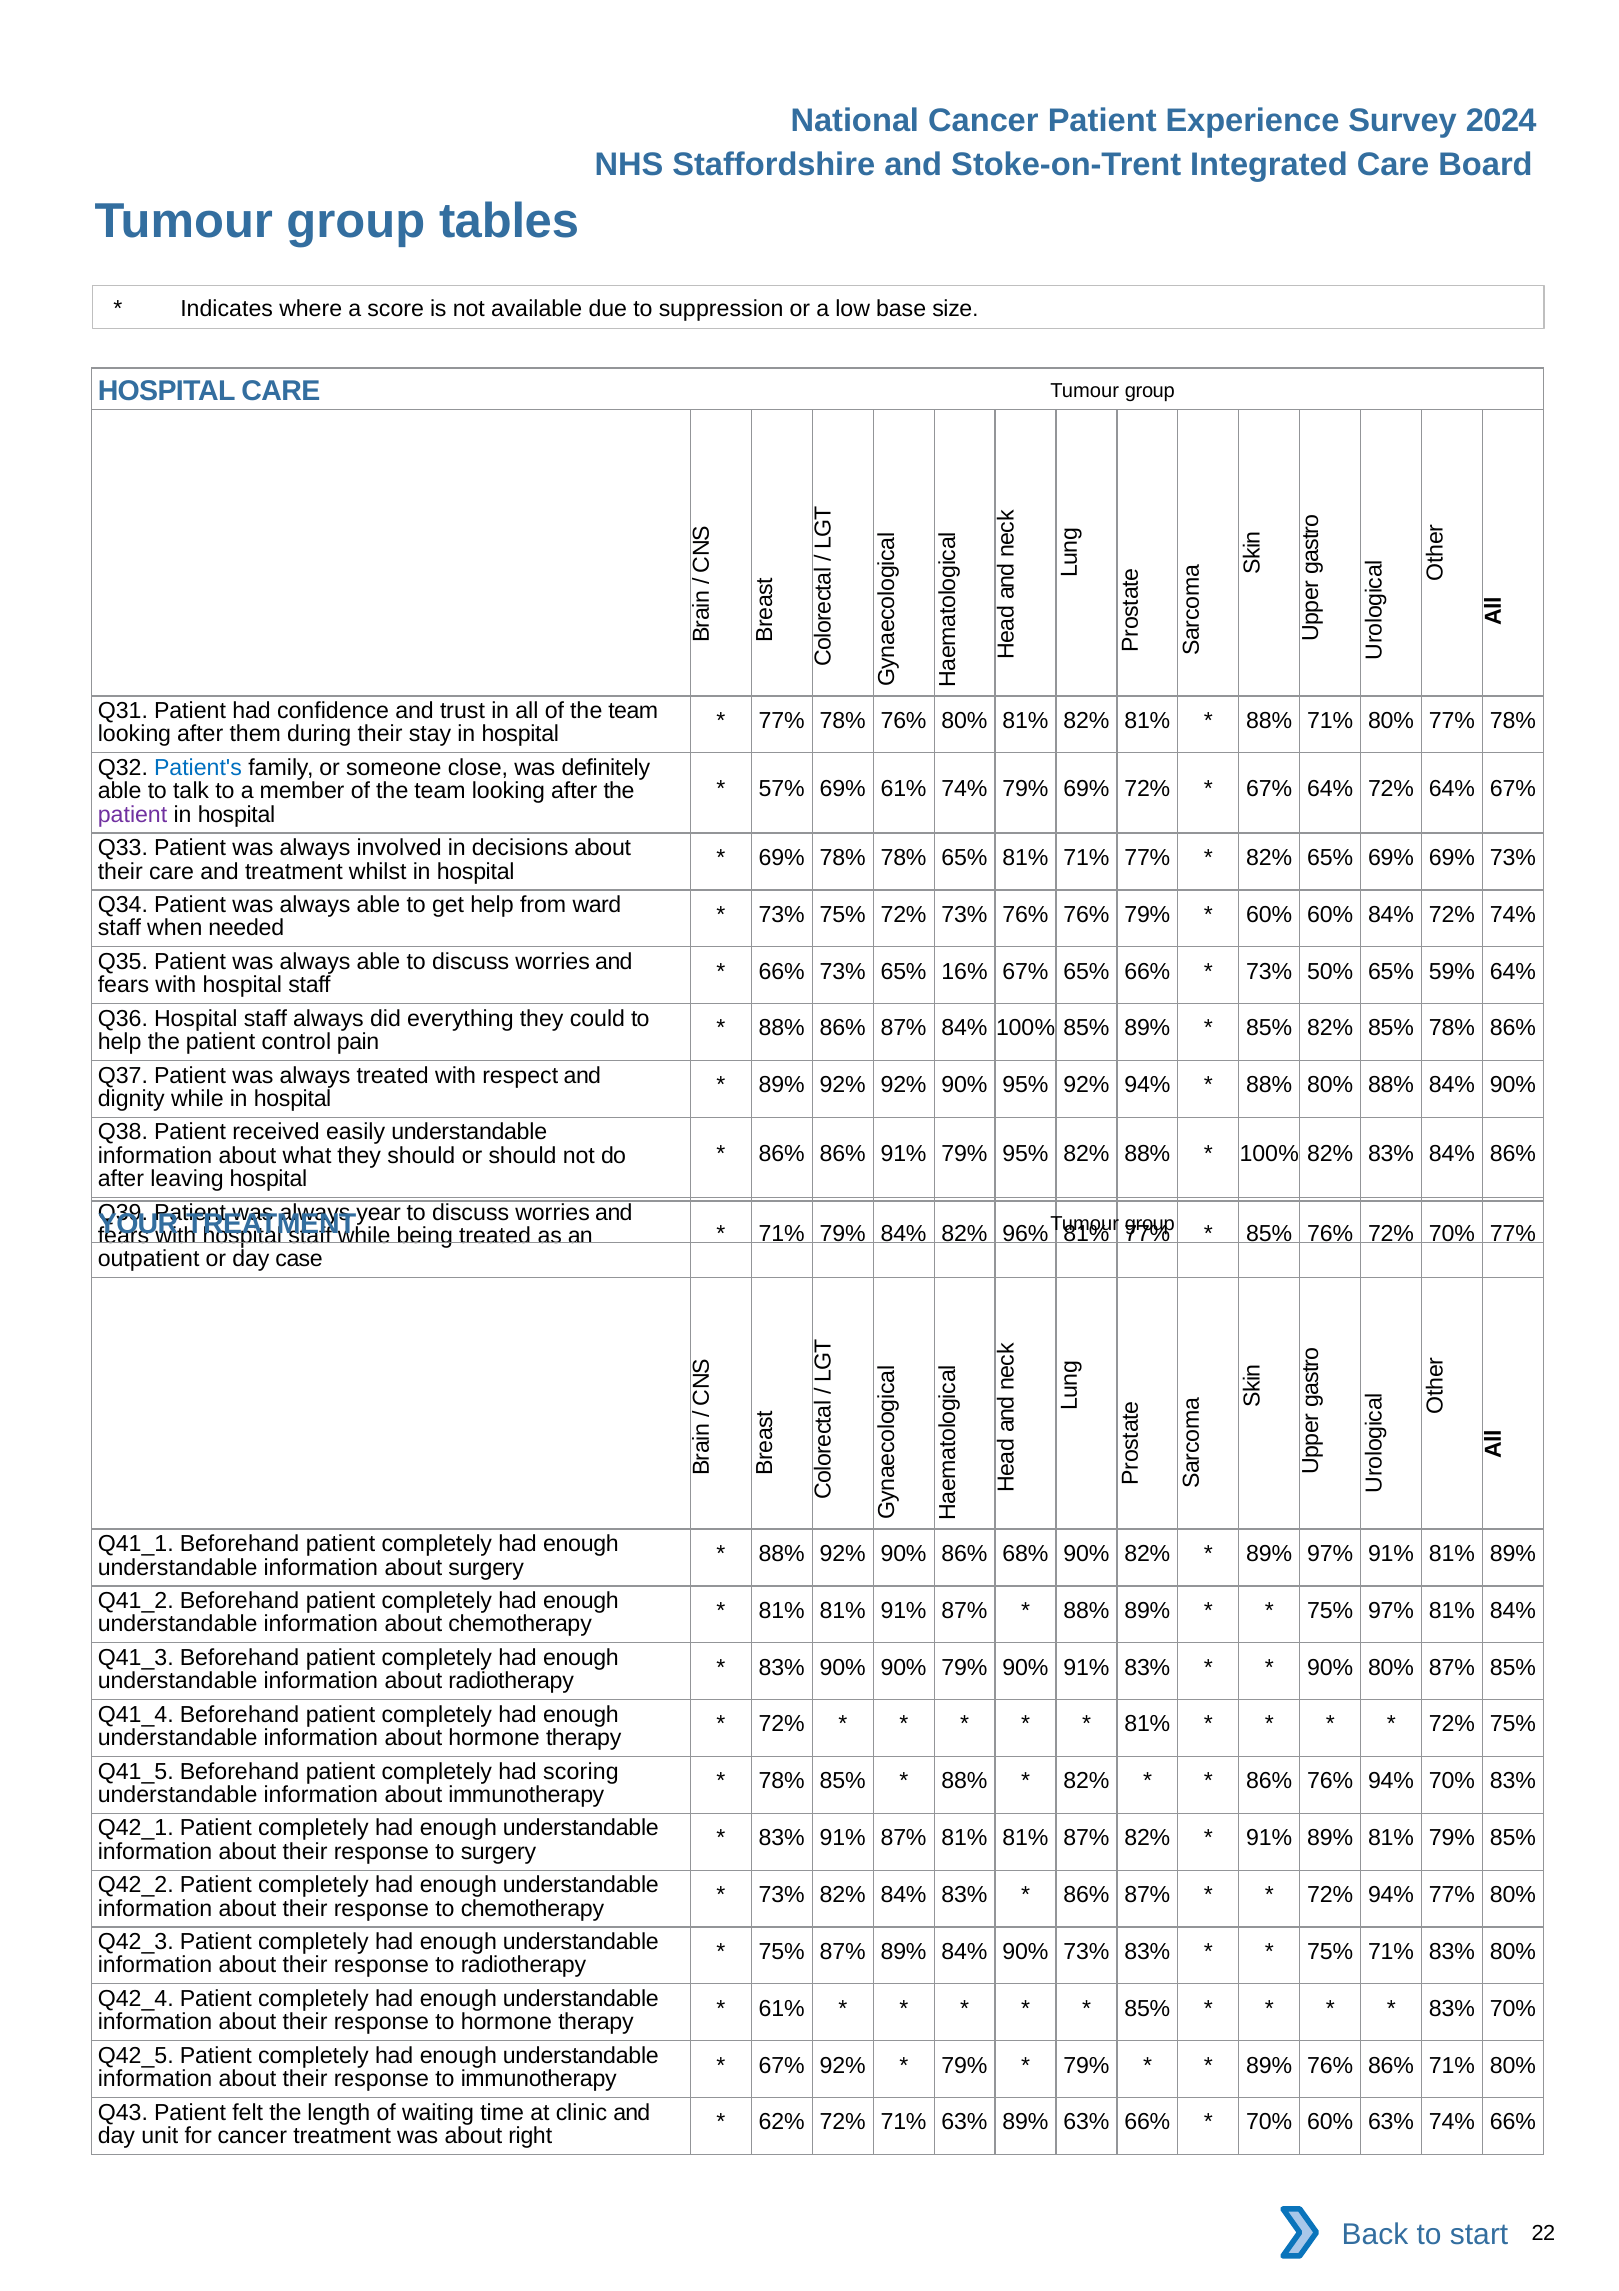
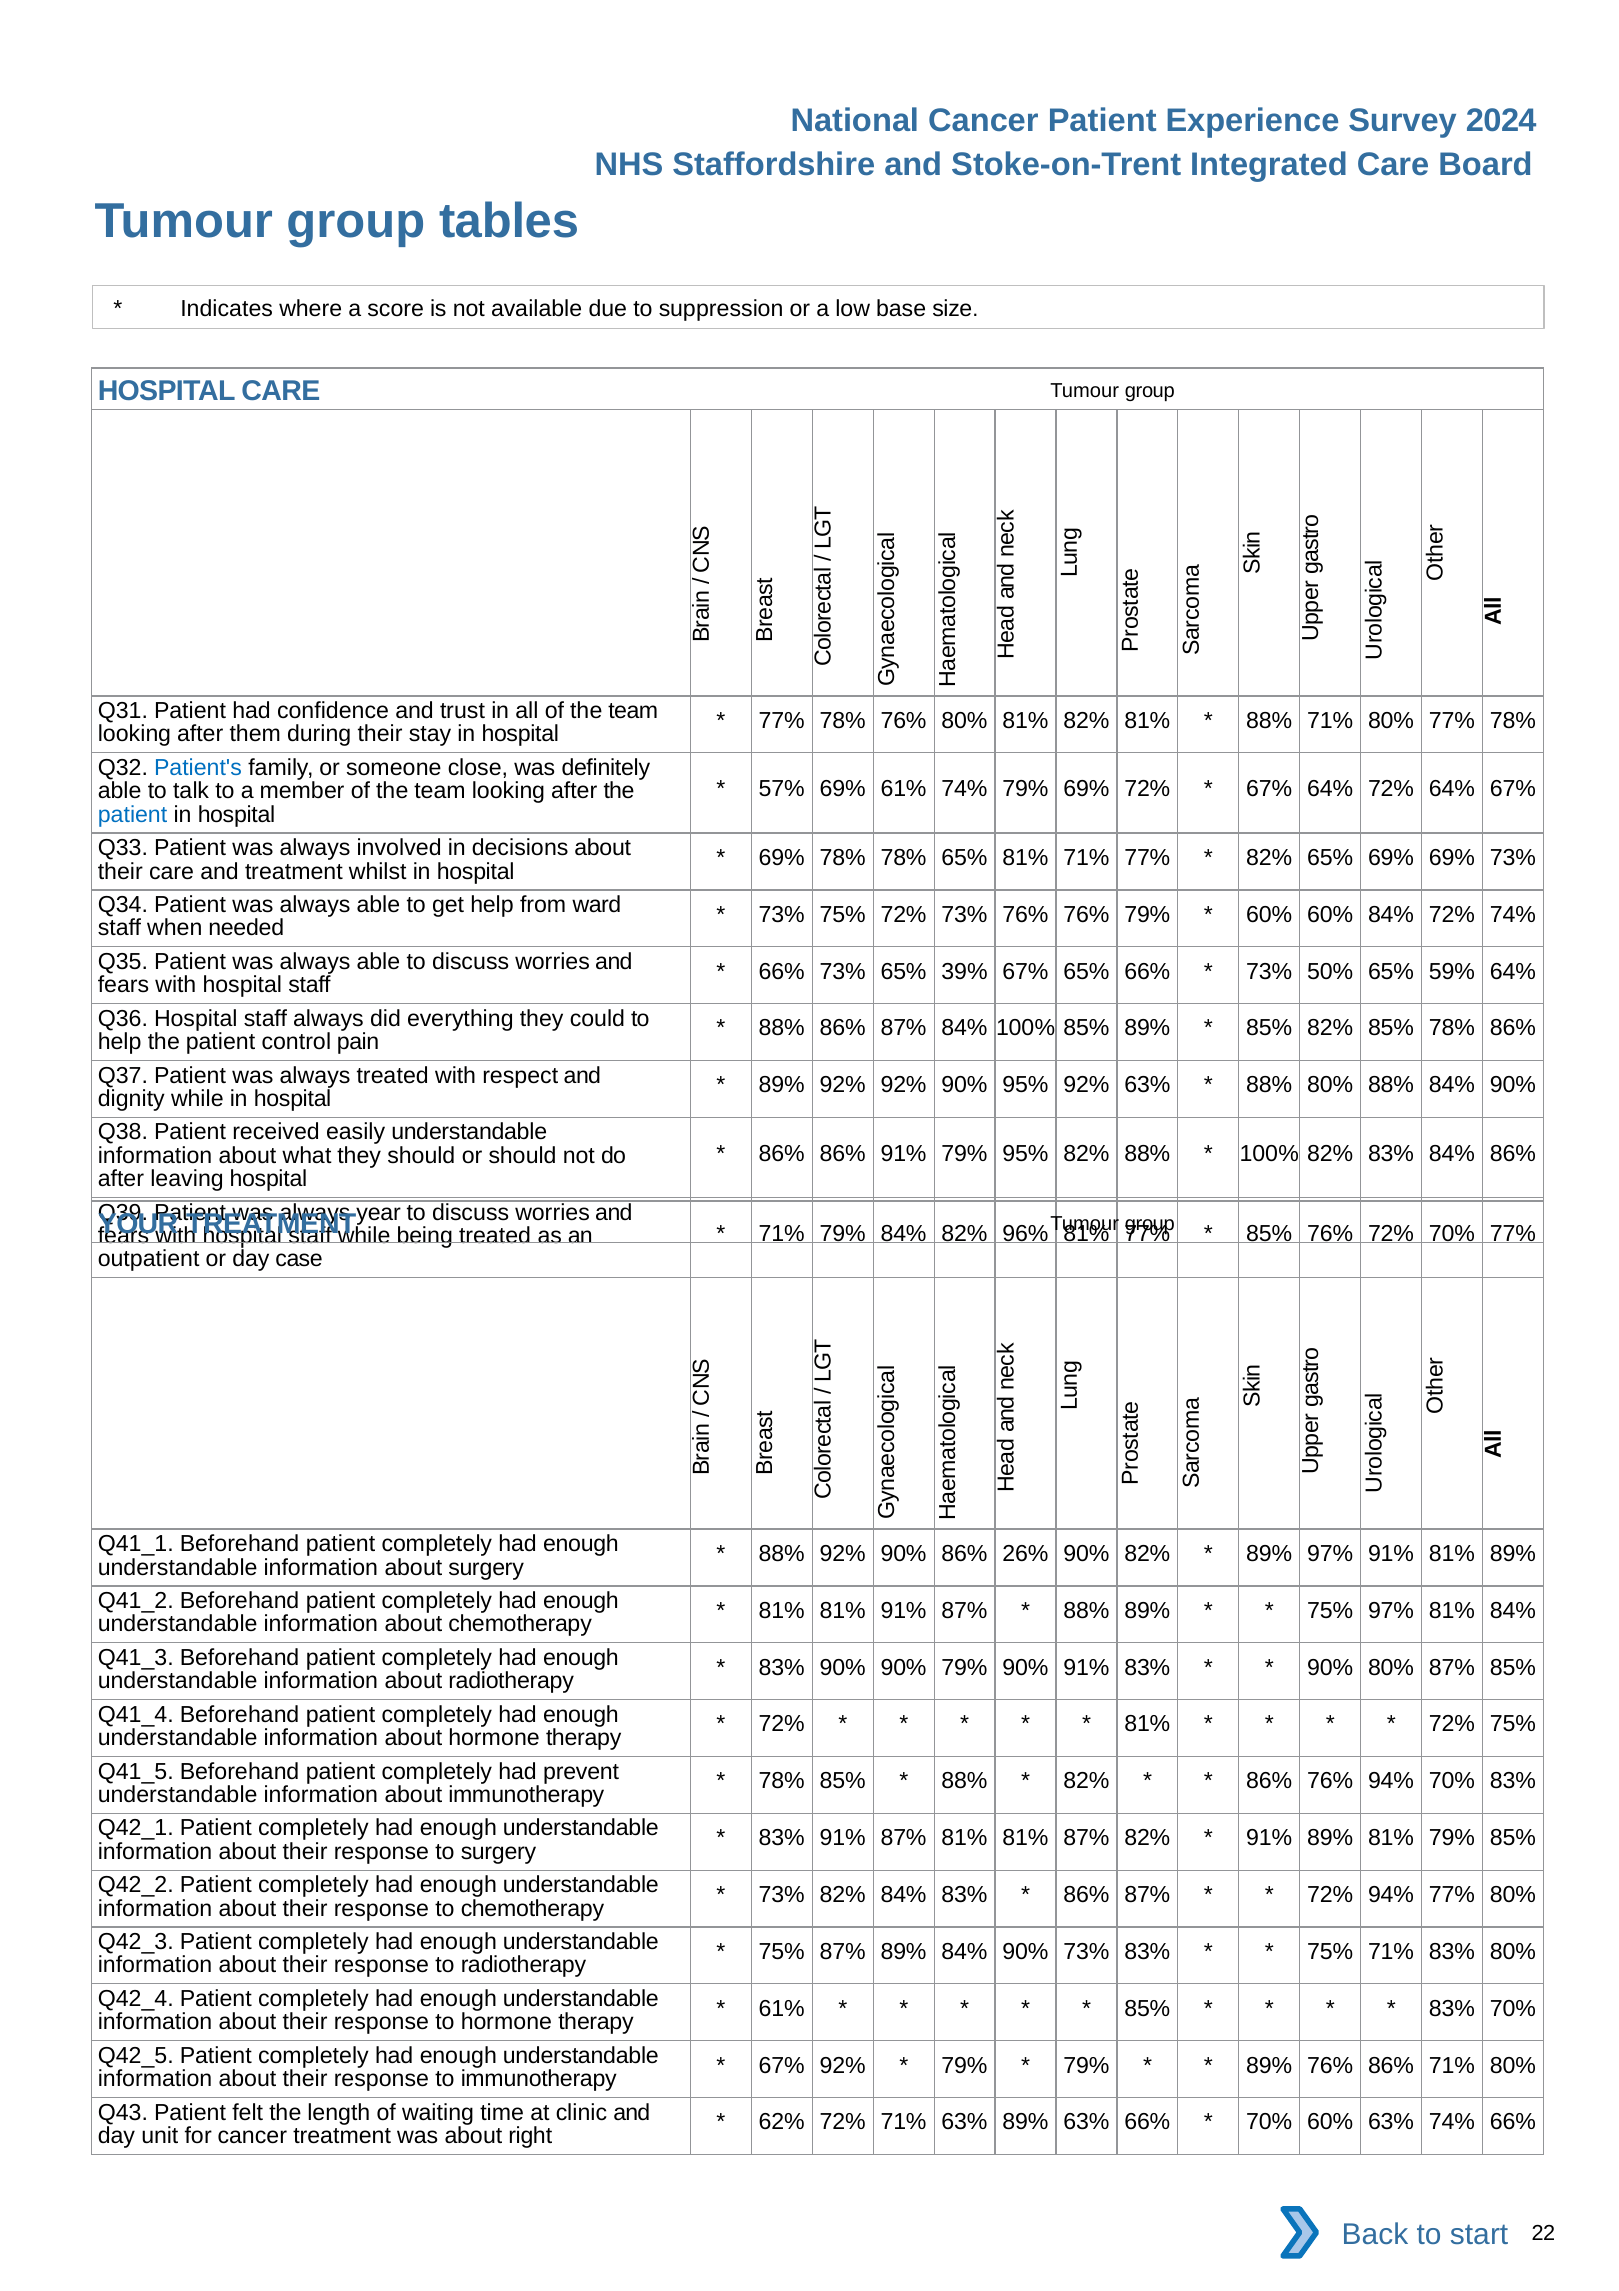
patient at (133, 815) colour: purple -> blue
16%: 16% -> 39%
92% 94%: 94% -> 63%
68%: 68% -> 26%
scoring: scoring -> prevent
